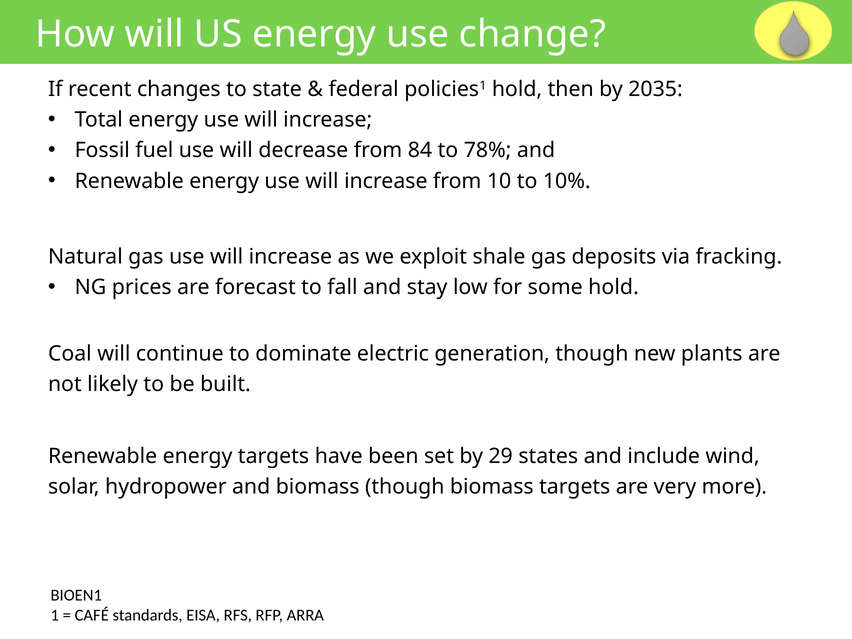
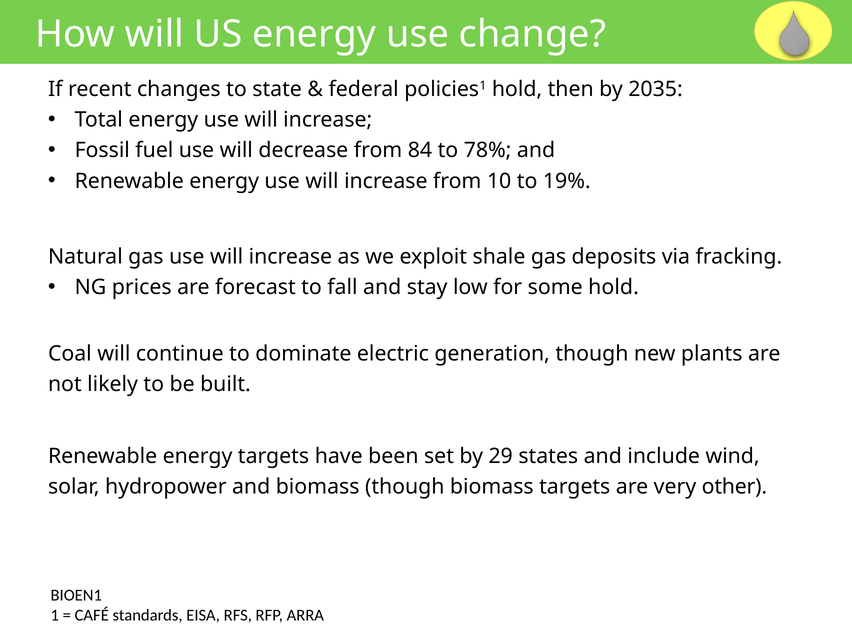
10%: 10% -> 19%
more: more -> other
